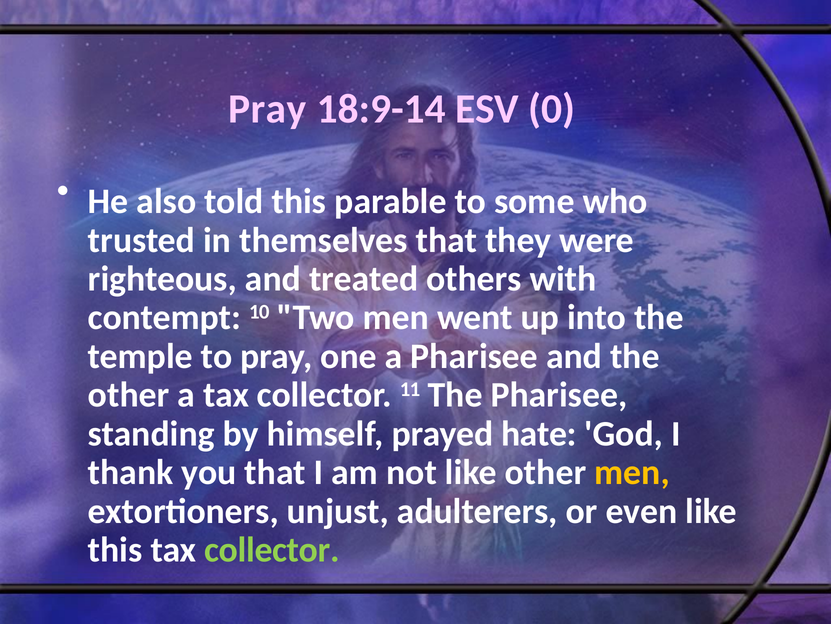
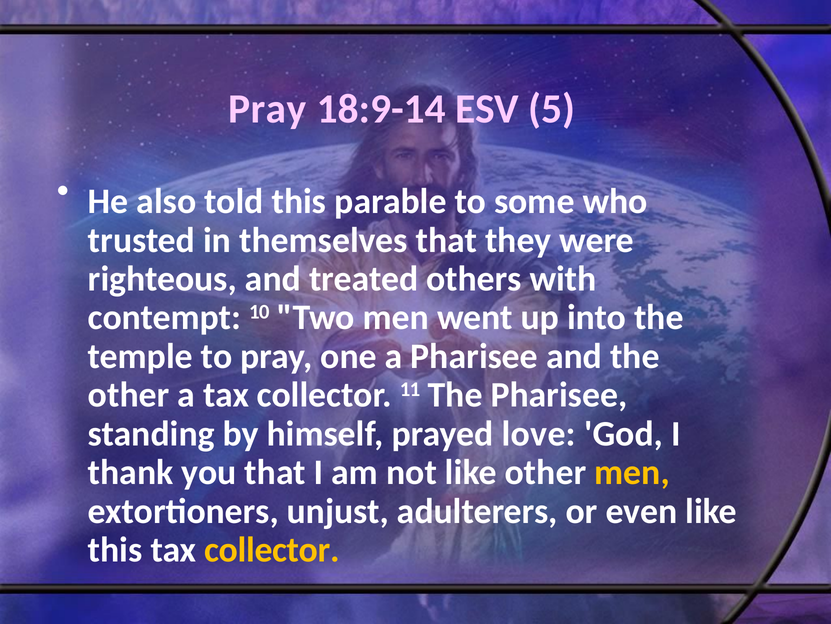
0: 0 -> 5
hate: hate -> love
collector at (272, 549) colour: light green -> yellow
